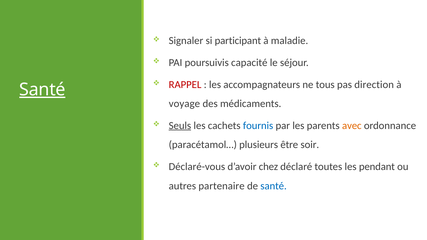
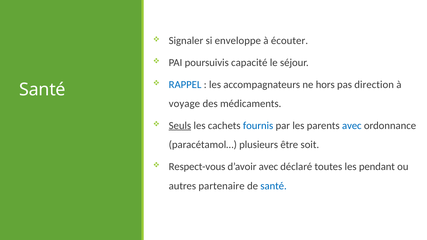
participant: participant -> enveloppe
maladie: maladie -> écouter
RAPPEL colour: red -> blue
tous: tous -> hors
Santé at (42, 90) underline: present -> none
avec at (352, 126) colour: orange -> blue
soir: soir -> soit
Déclaré-vous: Déclaré-vous -> Respect-vous
d’avoir chez: chez -> avec
